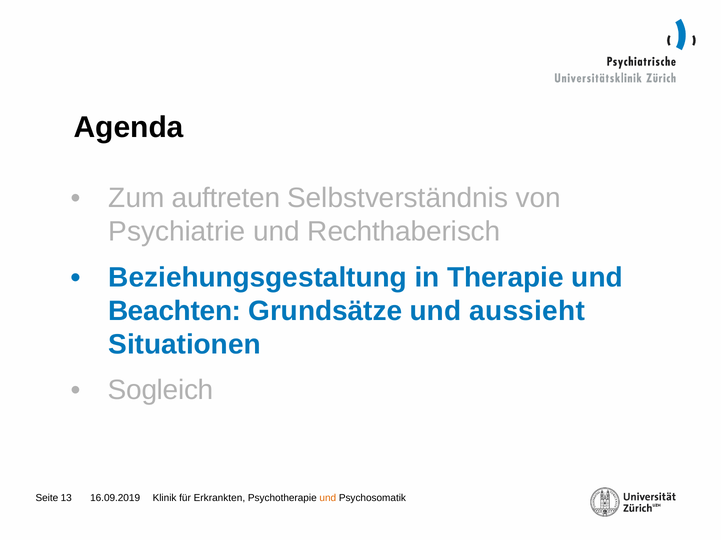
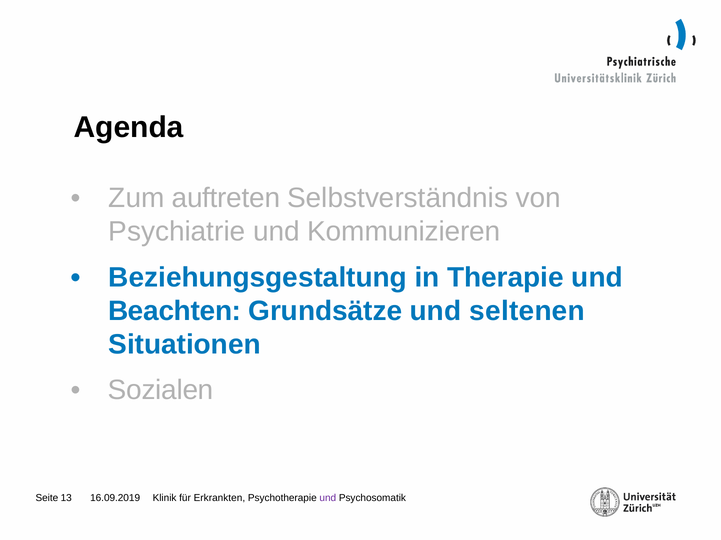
Rechthaberisch: Rechthaberisch -> Kommunizieren
aussieht: aussieht -> seltenen
Sogleich: Sogleich -> Sozialen
und at (328, 499) colour: orange -> purple
